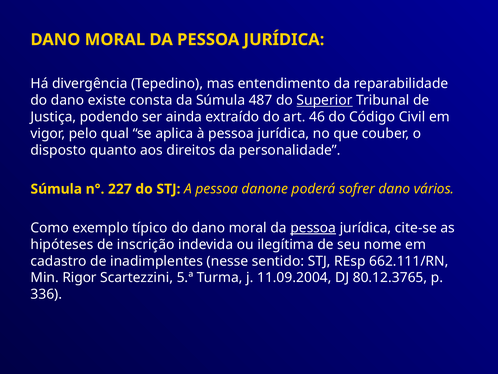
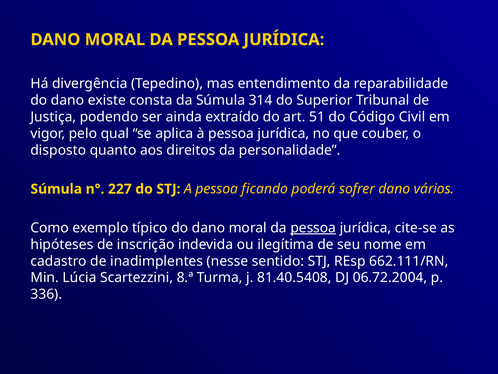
487: 487 -> 314
Superior underline: present -> none
46: 46 -> 51
danone: danone -> ficando
Rigor: Rigor -> Lúcia
5.ª: 5.ª -> 8.ª
11.09.2004: 11.09.2004 -> 81.40.5408
80.12.3765: 80.12.3765 -> 06.72.2004
